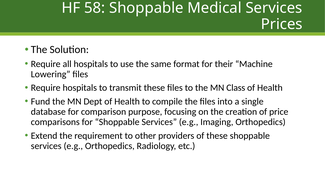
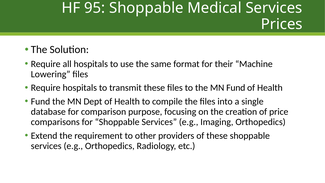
58: 58 -> 95
MN Class: Class -> Fund
